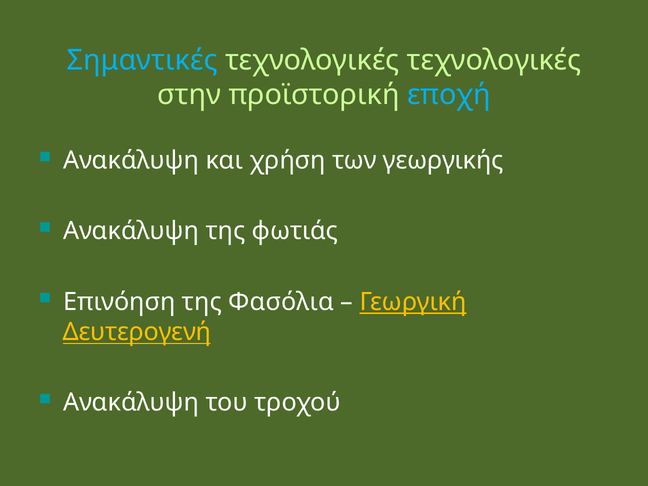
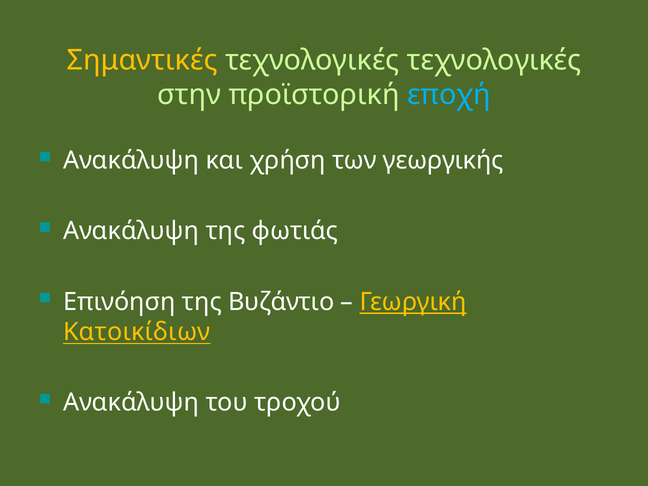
Σημαντικές colour: light blue -> yellow
Φασόλια: Φασόλια -> Βυζάντιο
Δευτερογενή: Δευτερογενή -> Κατοικίδιων
